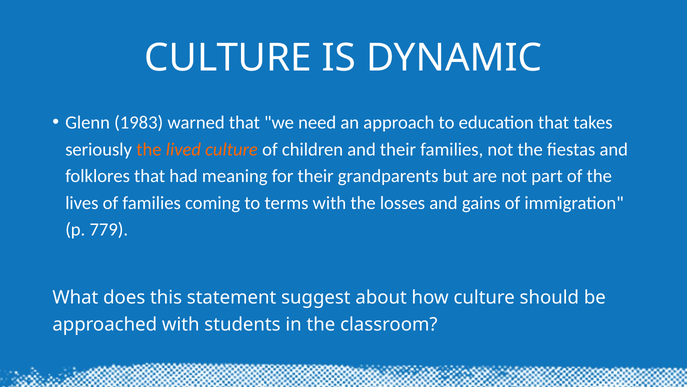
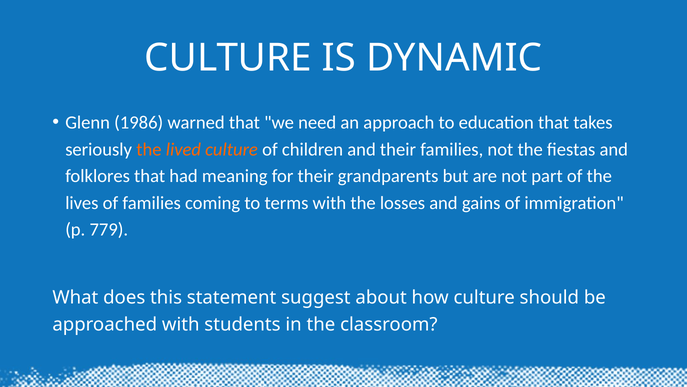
1983: 1983 -> 1986
